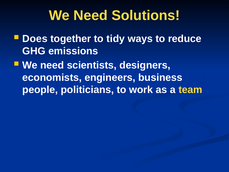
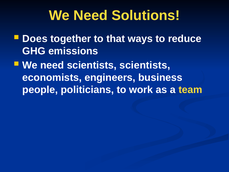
tidy: tidy -> that
scientists designers: designers -> scientists
